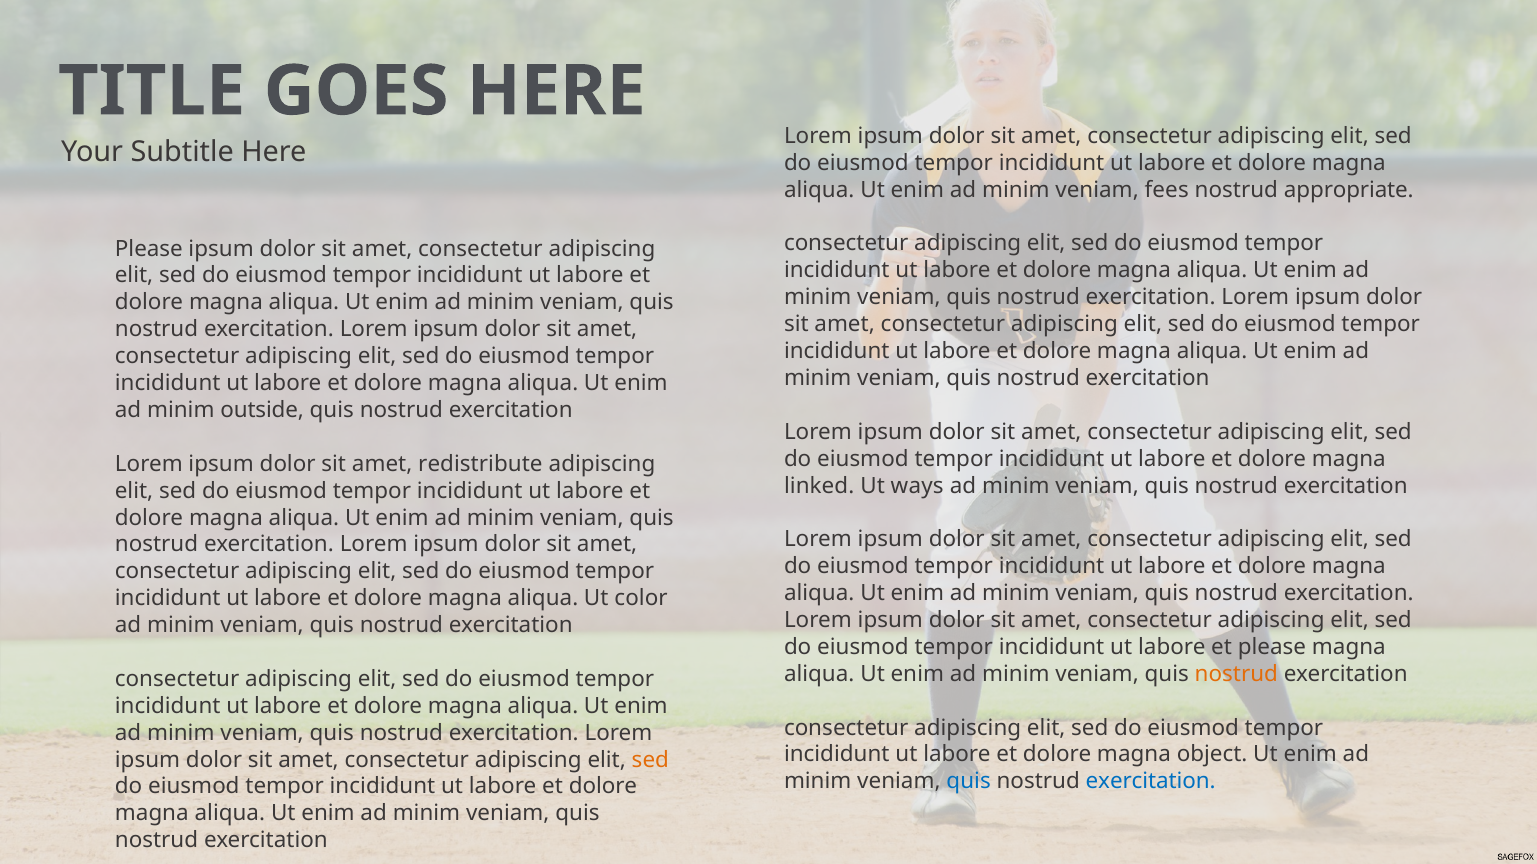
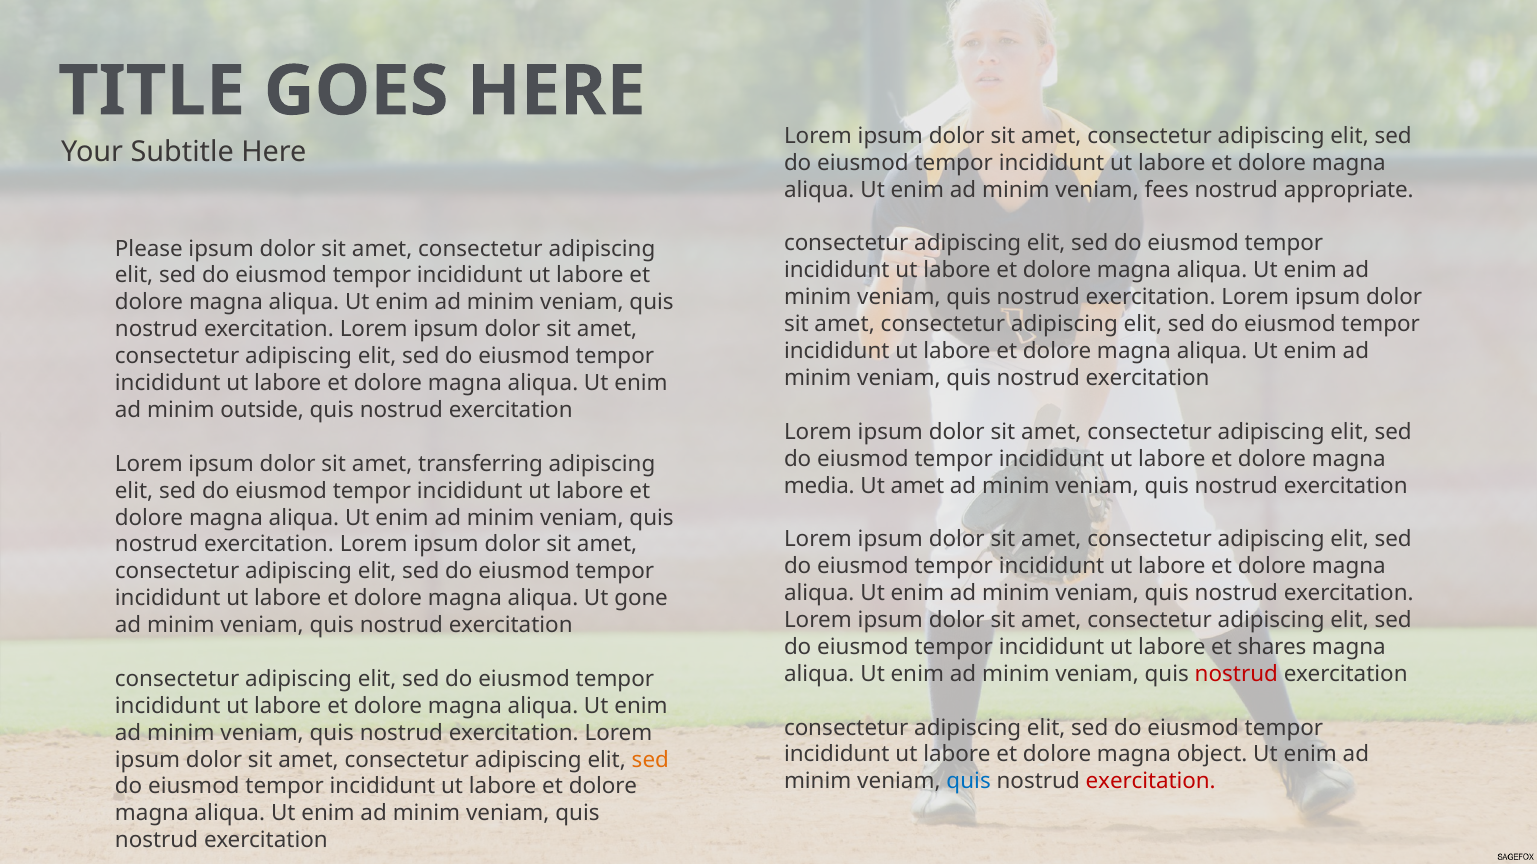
redistribute: redistribute -> transferring
linked: linked -> media
Ut ways: ways -> amet
color: color -> gone
et please: please -> shares
nostrud at (1236, 674) colour: orange -> red
exercitation at (1151, 782) colour: blue -> red
